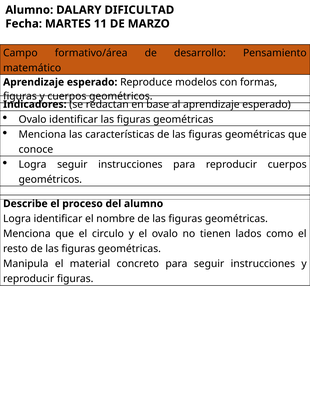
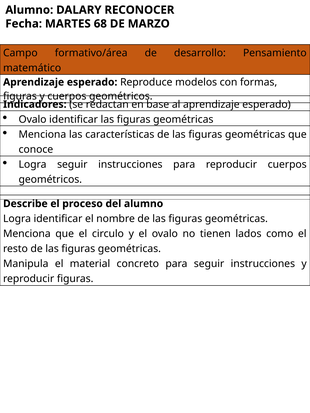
DIFICULTAD: DIFICULTAD -> RECONOCER
11: 11 -> 68
